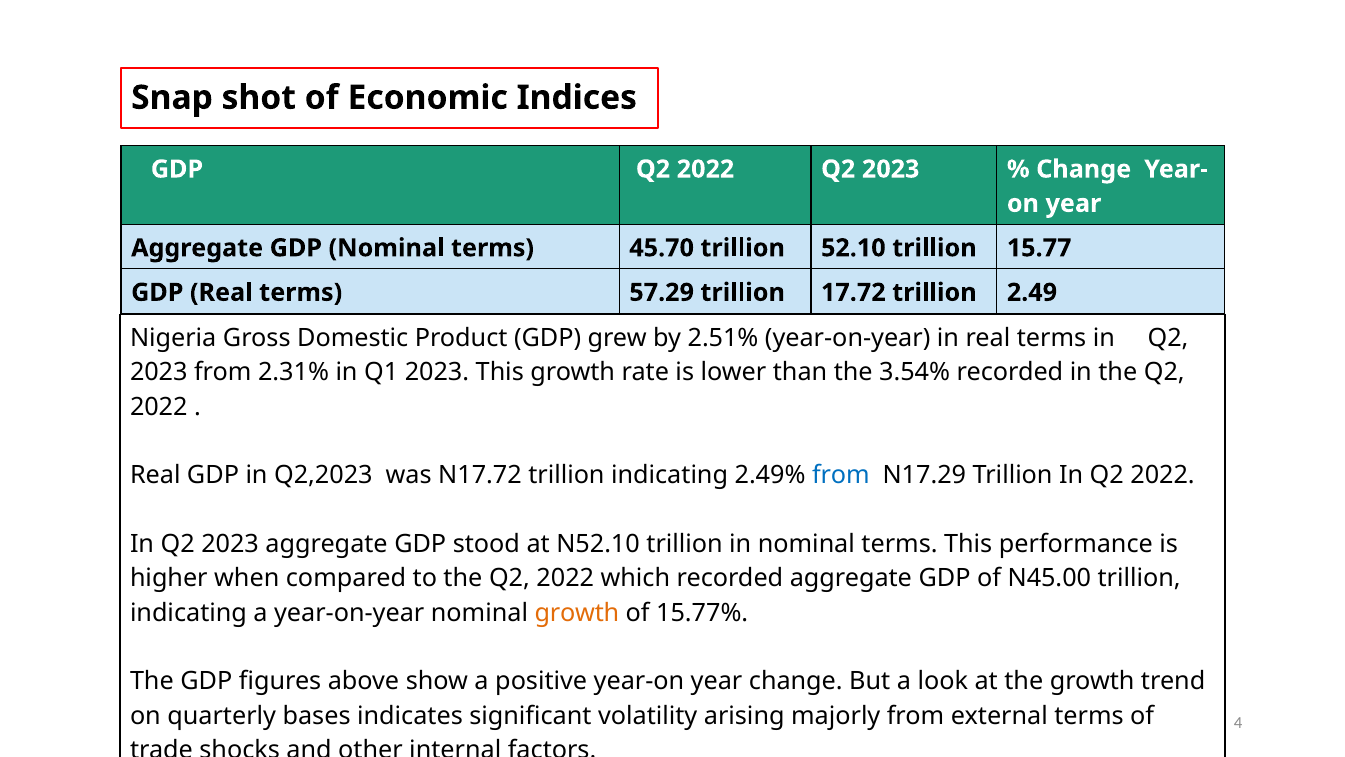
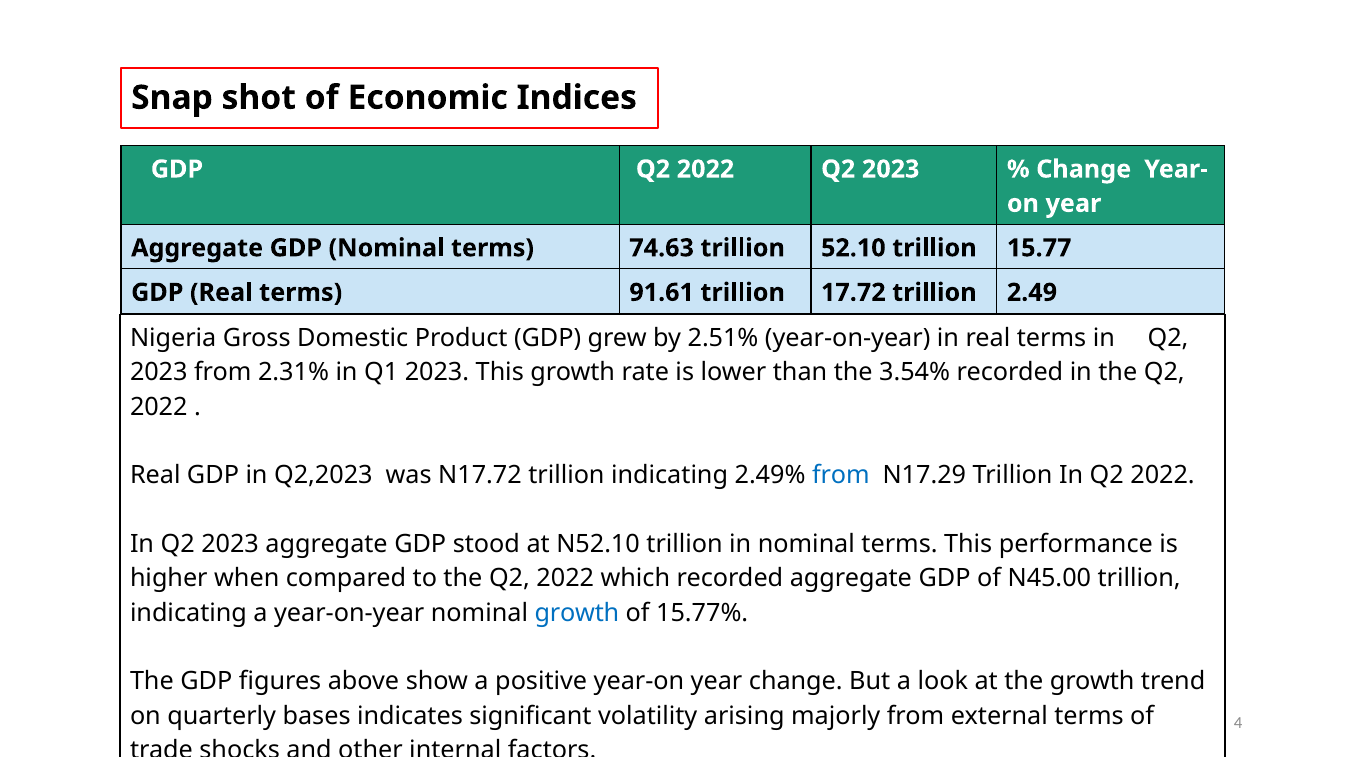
45.70: 45.70 -> 74.63
57.29: 57.29 -> 91.61
growth at (577, 612) colour: orange -> blue
